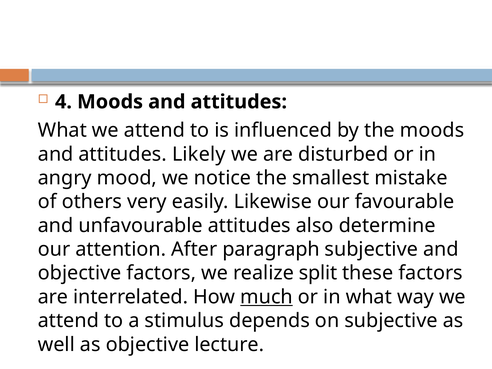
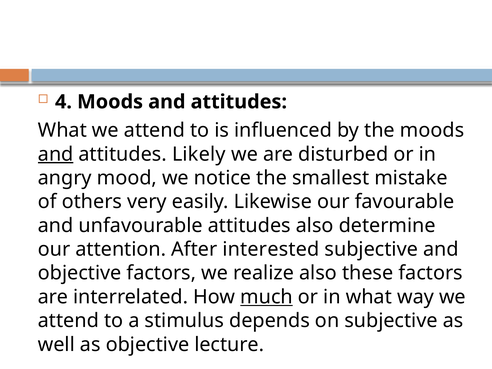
and at (56, 154) underline: none -> present
paragraph: paragraph -> interested
realize split: split -> also
